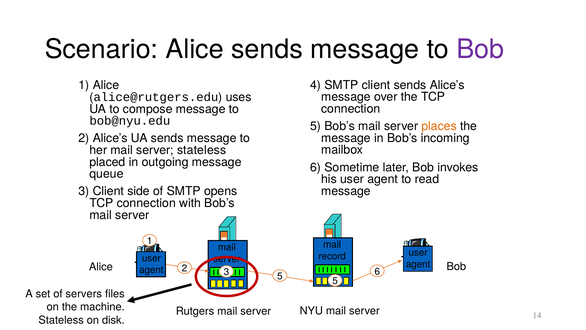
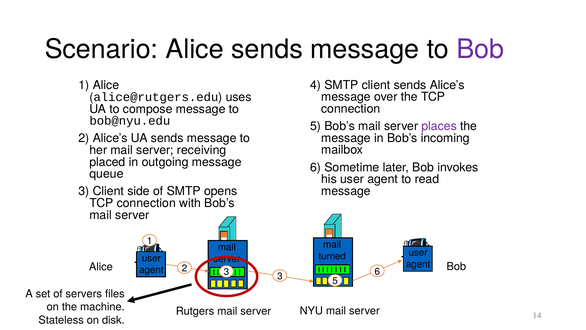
places colour: orange -> purple
server stateless: stateless -> receiving
record: record -> turned
3 5: 5 -> 3
